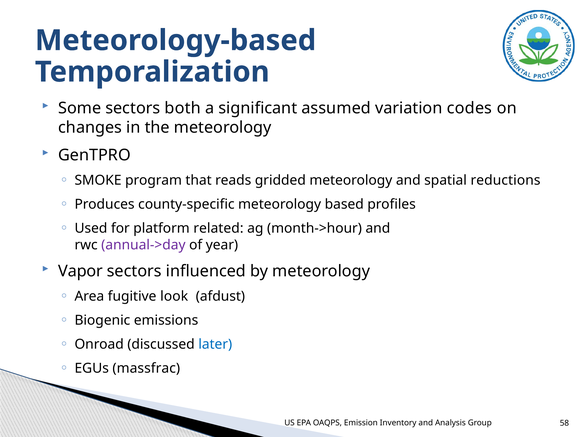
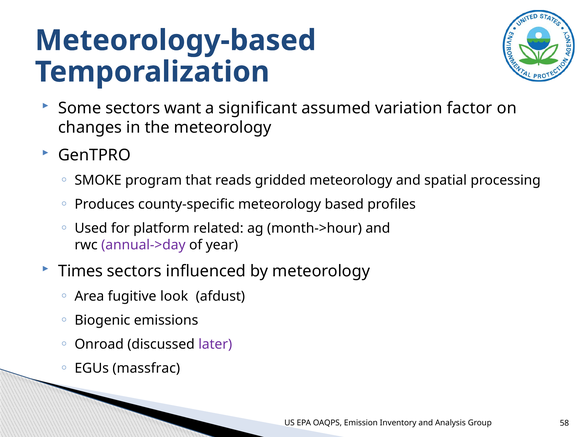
both: both -> want
codes: codes -> factor
reductions: reductions -> processing
Vapor: Vapor -> Times
later colour: blue -> purple
